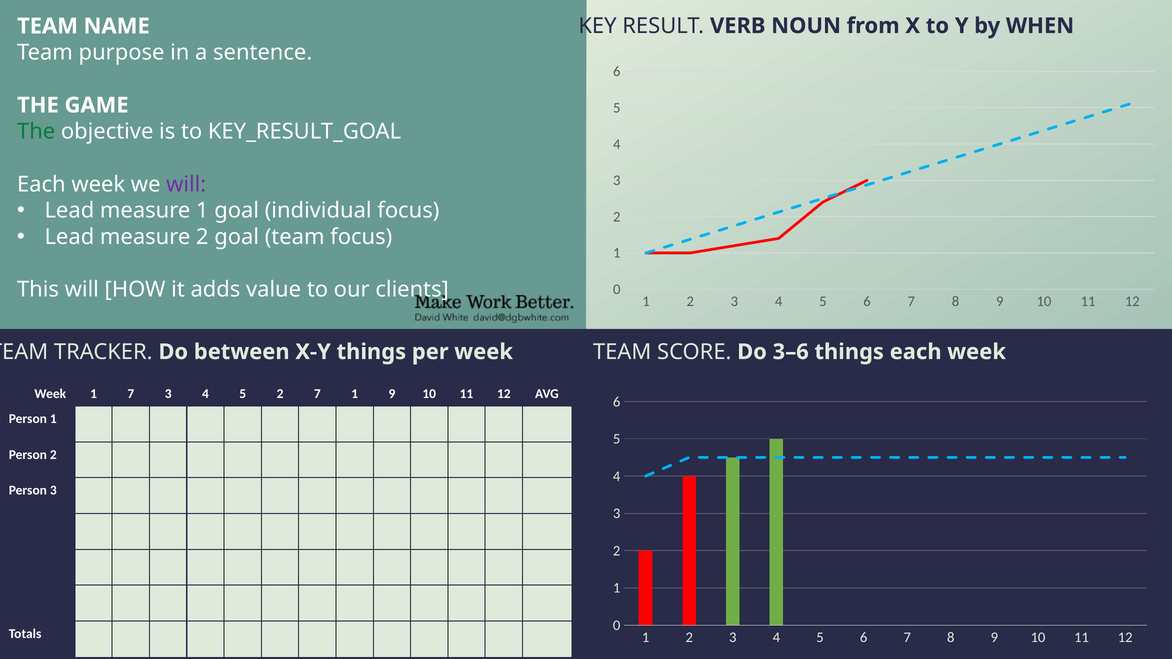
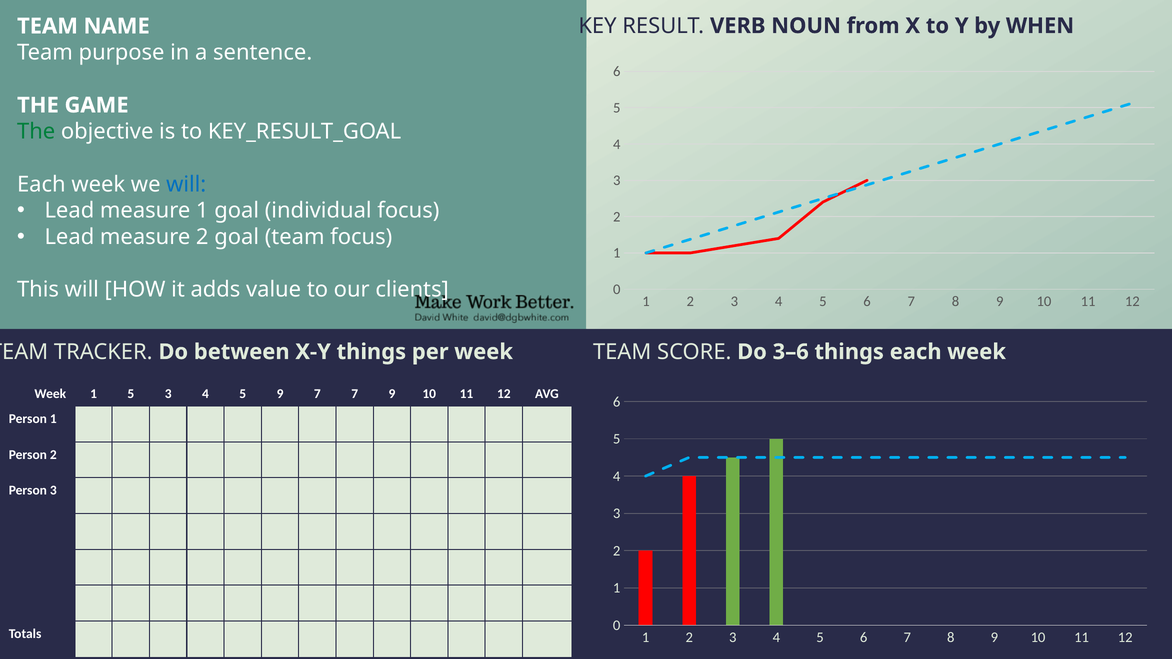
will at (186, 184) colour: purple -> blue
1 7: 7 -> 5
5 2: 2 -> 9
7 1: 1 -> 7
